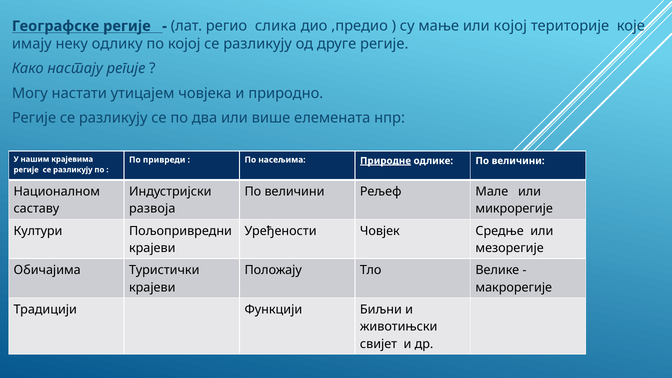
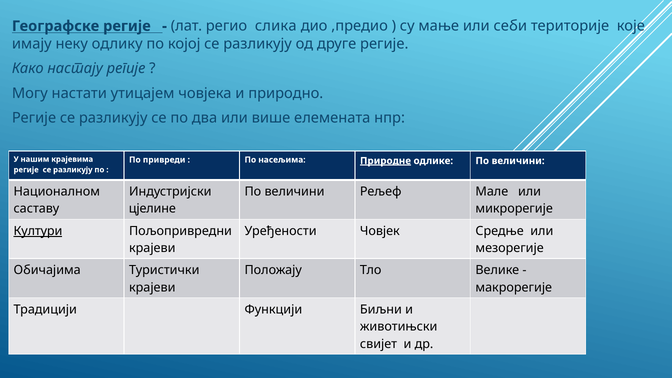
или којој: којој -> себи
развоја: развоја -> цјелине
Култури underline: none -> present
